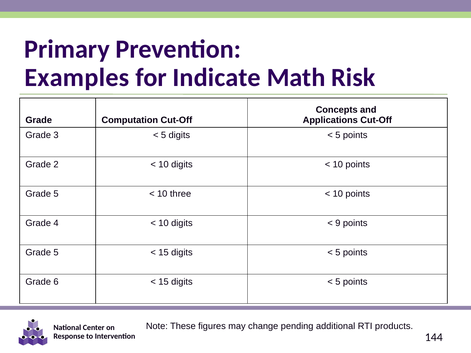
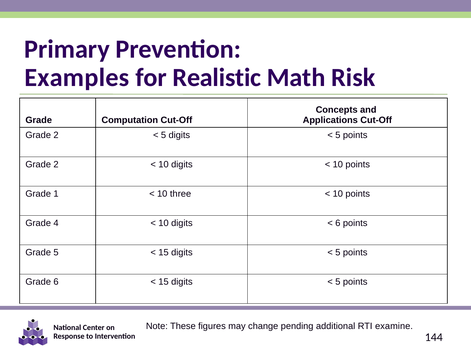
Indicate: Indicate -> Realistic
3 at (56, 135): 3 -> 2
5 at (56, 194): 5 -> 1
9 at (338, 223): 9 -> 6
products: products -> examine
